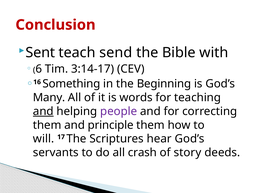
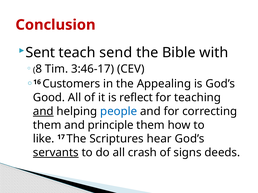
6: 6 -> 8
3:14-17: 3:14-17 -> 3:46-17
Something: Something -> Customers
Beginning: Beginning -> Appealing
Many: Many -> Good
words: words -> reflect
people colour: purple -> blue
will: will -> like
servants underline: none -> present
story: story -> signs
